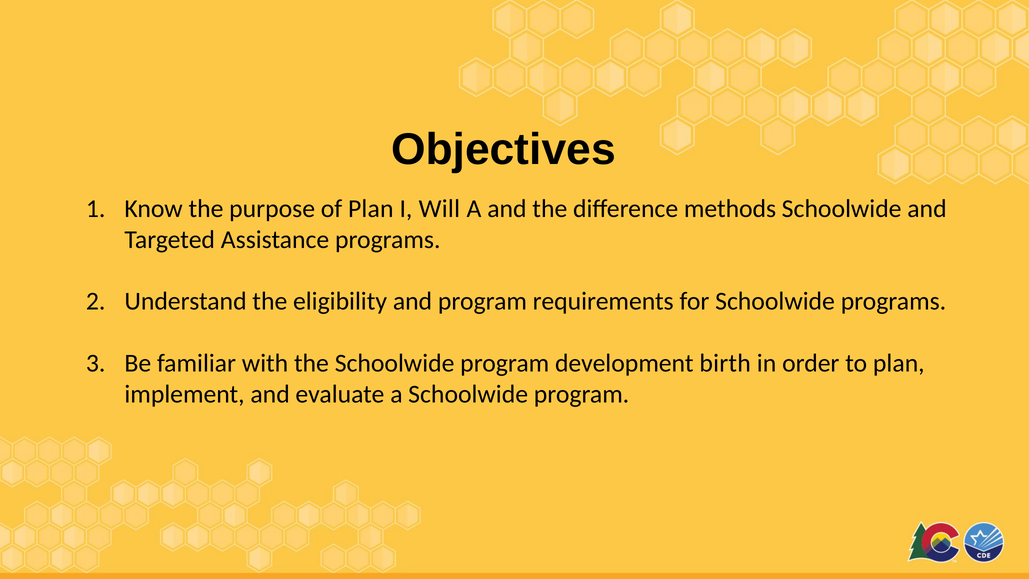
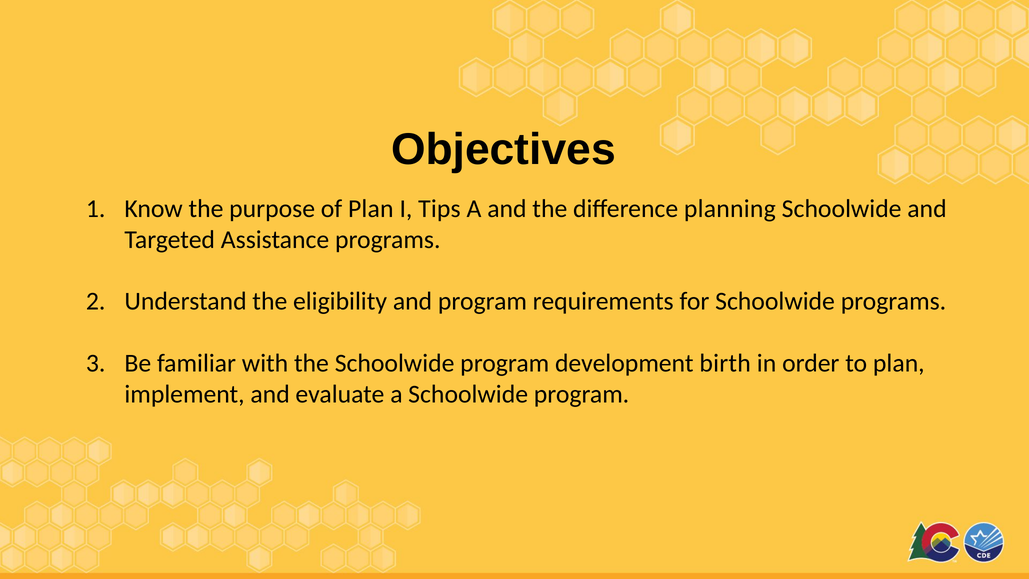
Will: Will -> Tips
methods: methods -> planning
